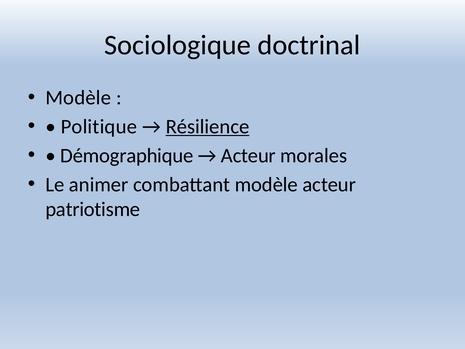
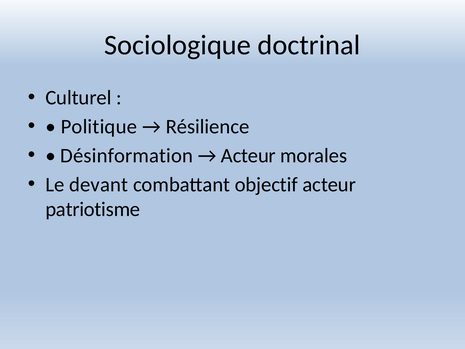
Modèle at (78, 98): Modèle -> Culturel
Résilience underline: present -> none
Démographique: Démographique -> Désinformation
animer: animer -> devant
combattant modèle: modèle -> objectif
